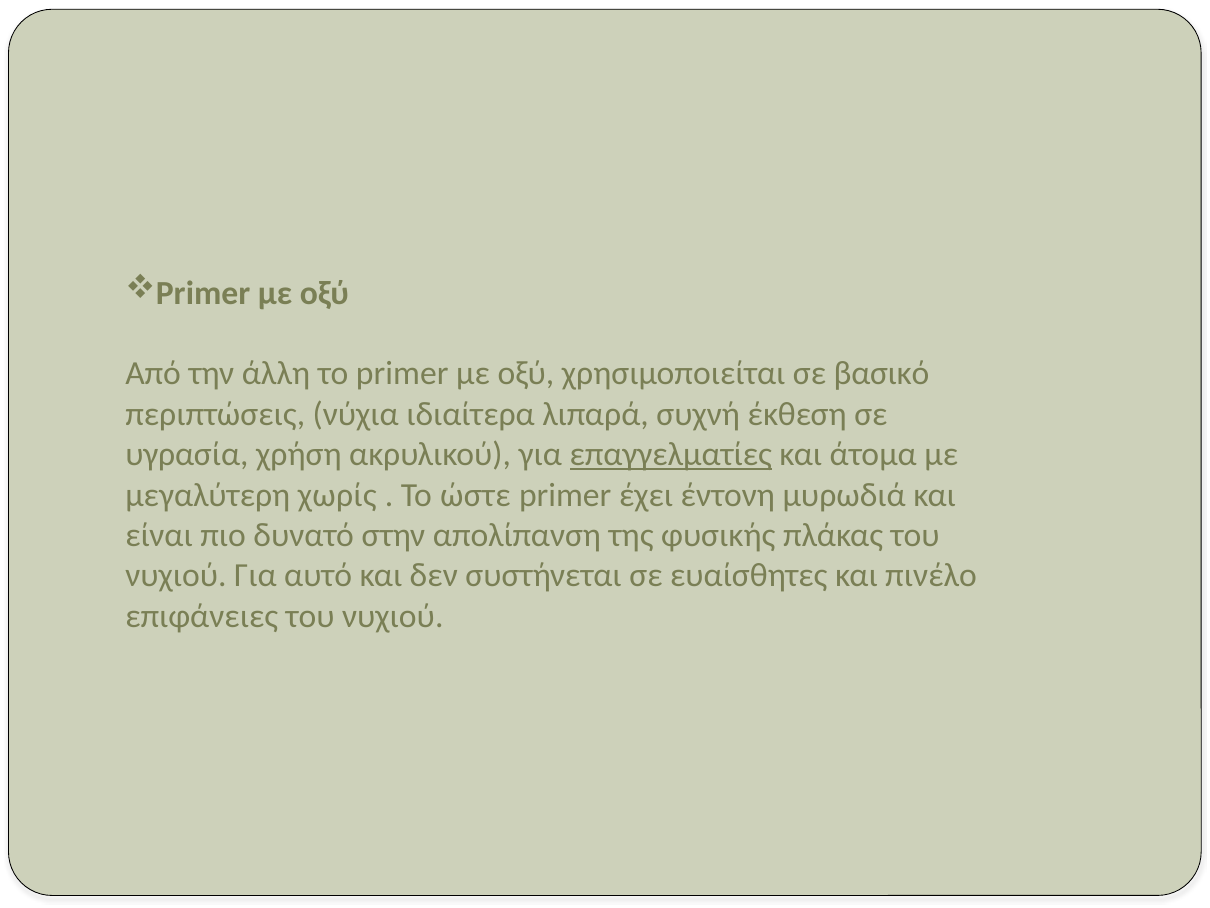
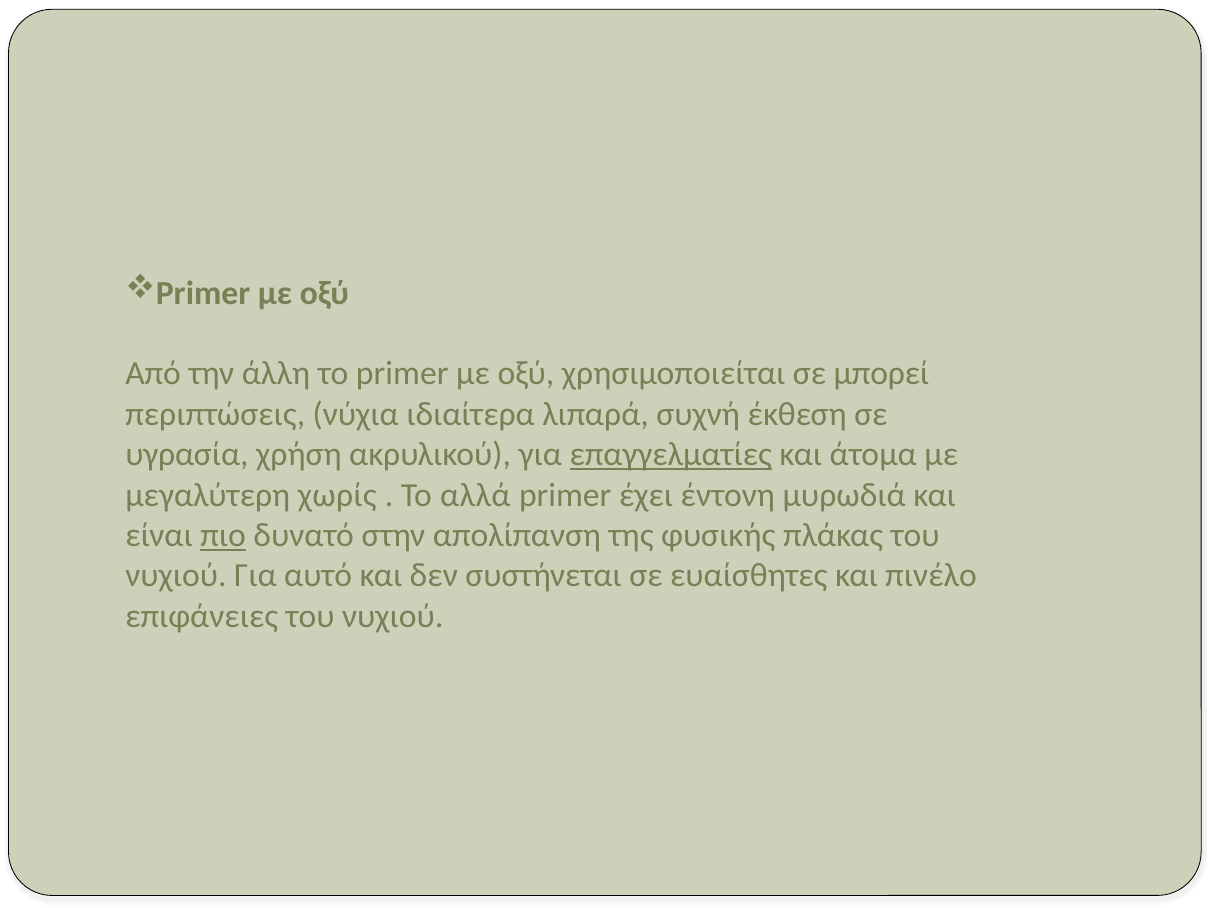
βασικό: βασικό -> μπορεί
ώστε: ώστε -> αλλά
πιο underline: none -> present
